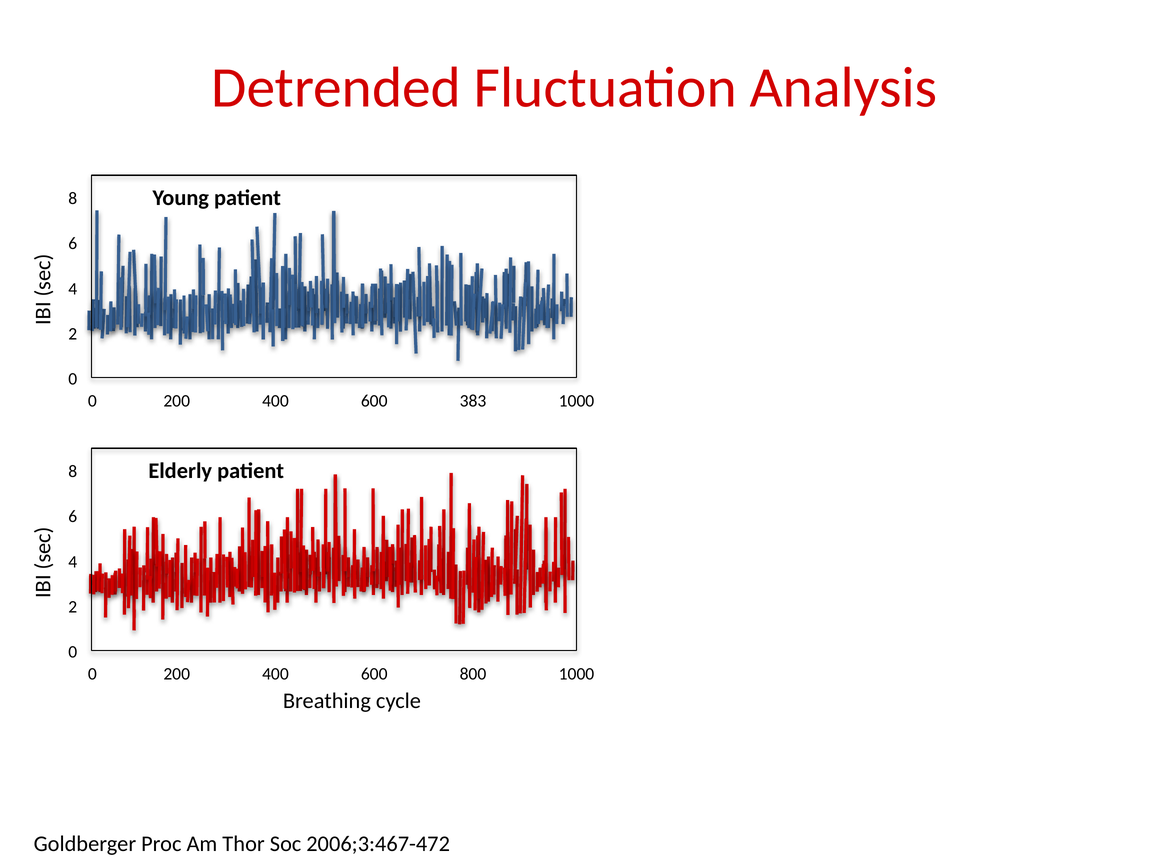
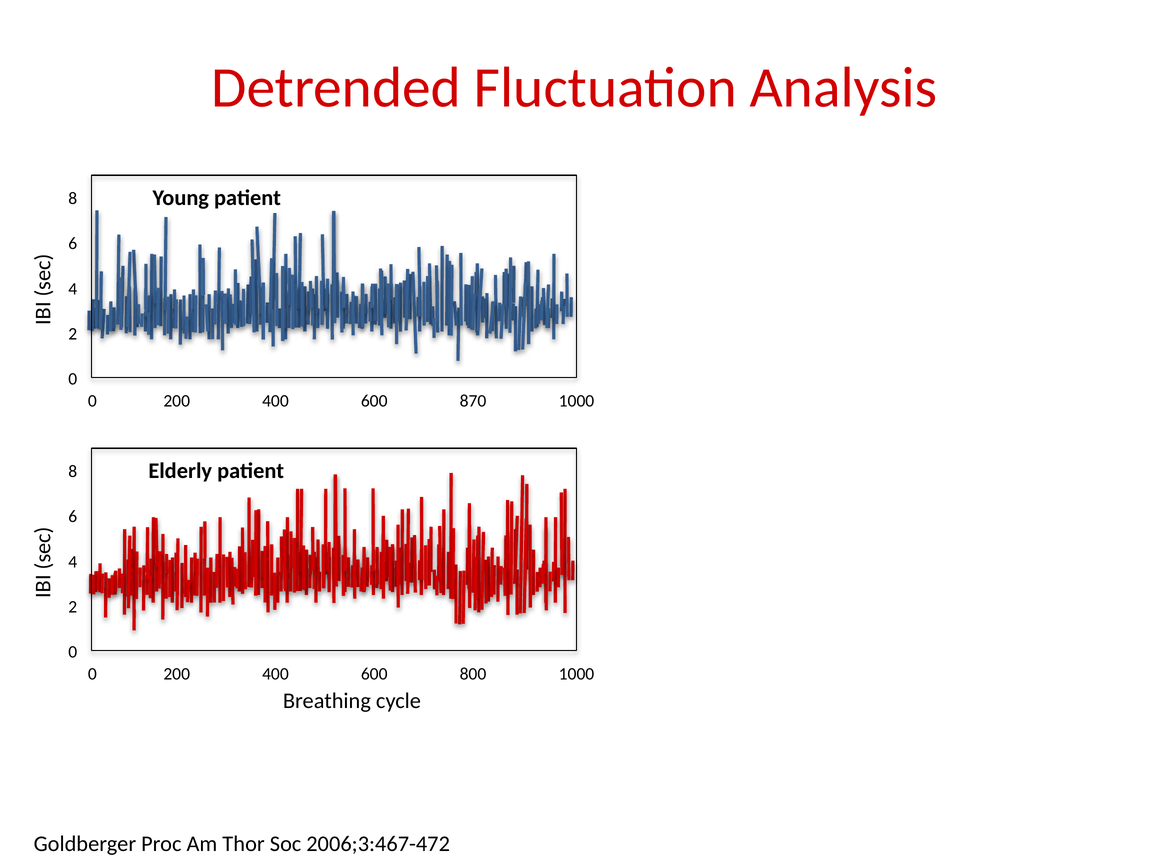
383: 383 -> 870
